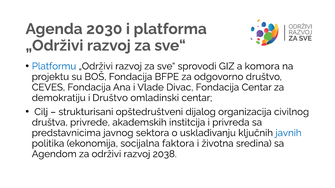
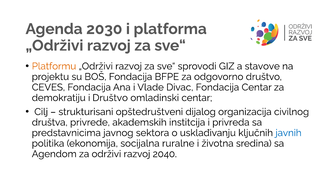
Platformu colour: blue -> orange
komora: komora -> stavove
faktora: faktora -> ruralne
2038: 2038 -> 2040
